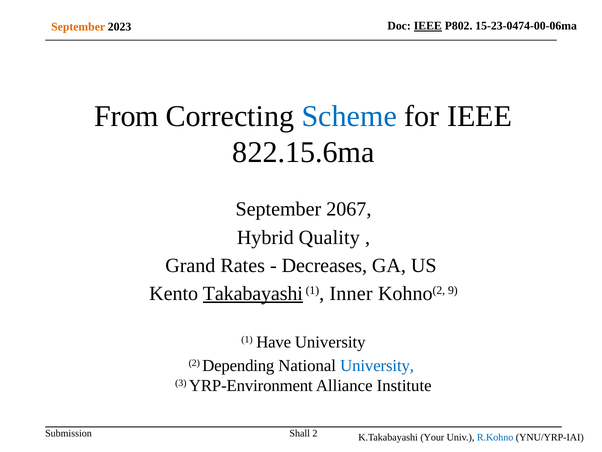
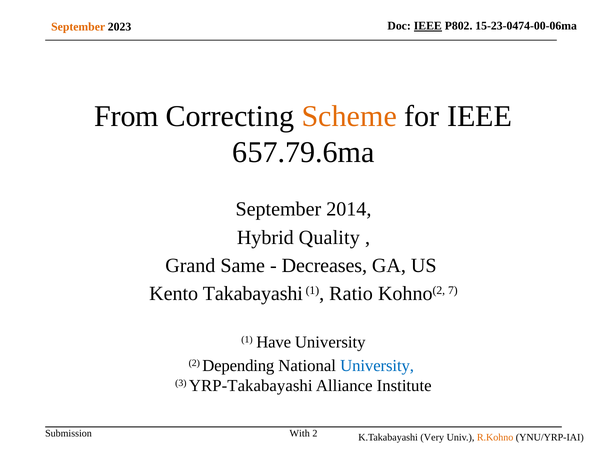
Scheme colour: blue -> orange
822.15.6ma: 822.15.6ma -> 657.79.6ma
2067: 2067 -> 2014
Rates: Rates -> Same
Takabayashi underline: present -> none
Inner: Inner -> Ratio
9: 9 -> 7
YRP-Environment: YRP-Environment -> YRP-Takabayashi
Shall: Shall -> With
Your: Your -> Very
R.Kohno colour: blue -> orange
